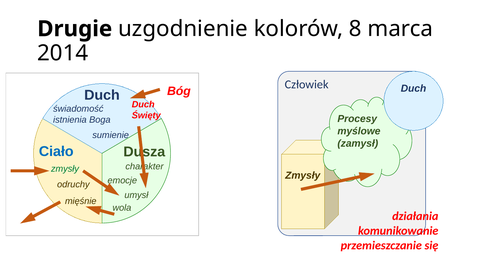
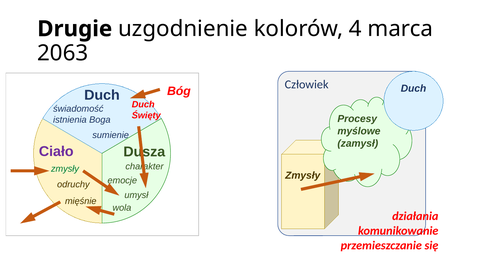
8: 8 -> 4
2014: 2014 -> 2063
Ciało colour: blue -> purple
